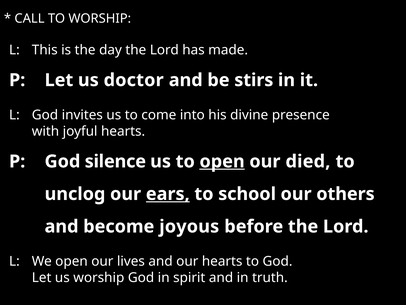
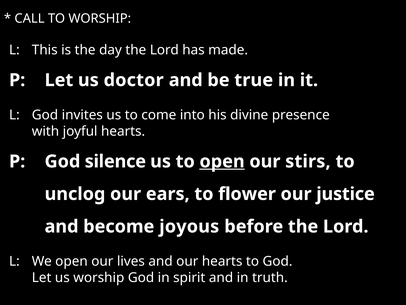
stirs: stirs -> true
died: died -> stirs
ears underline: present -> none
school: school -> flower
others: others -> justice
